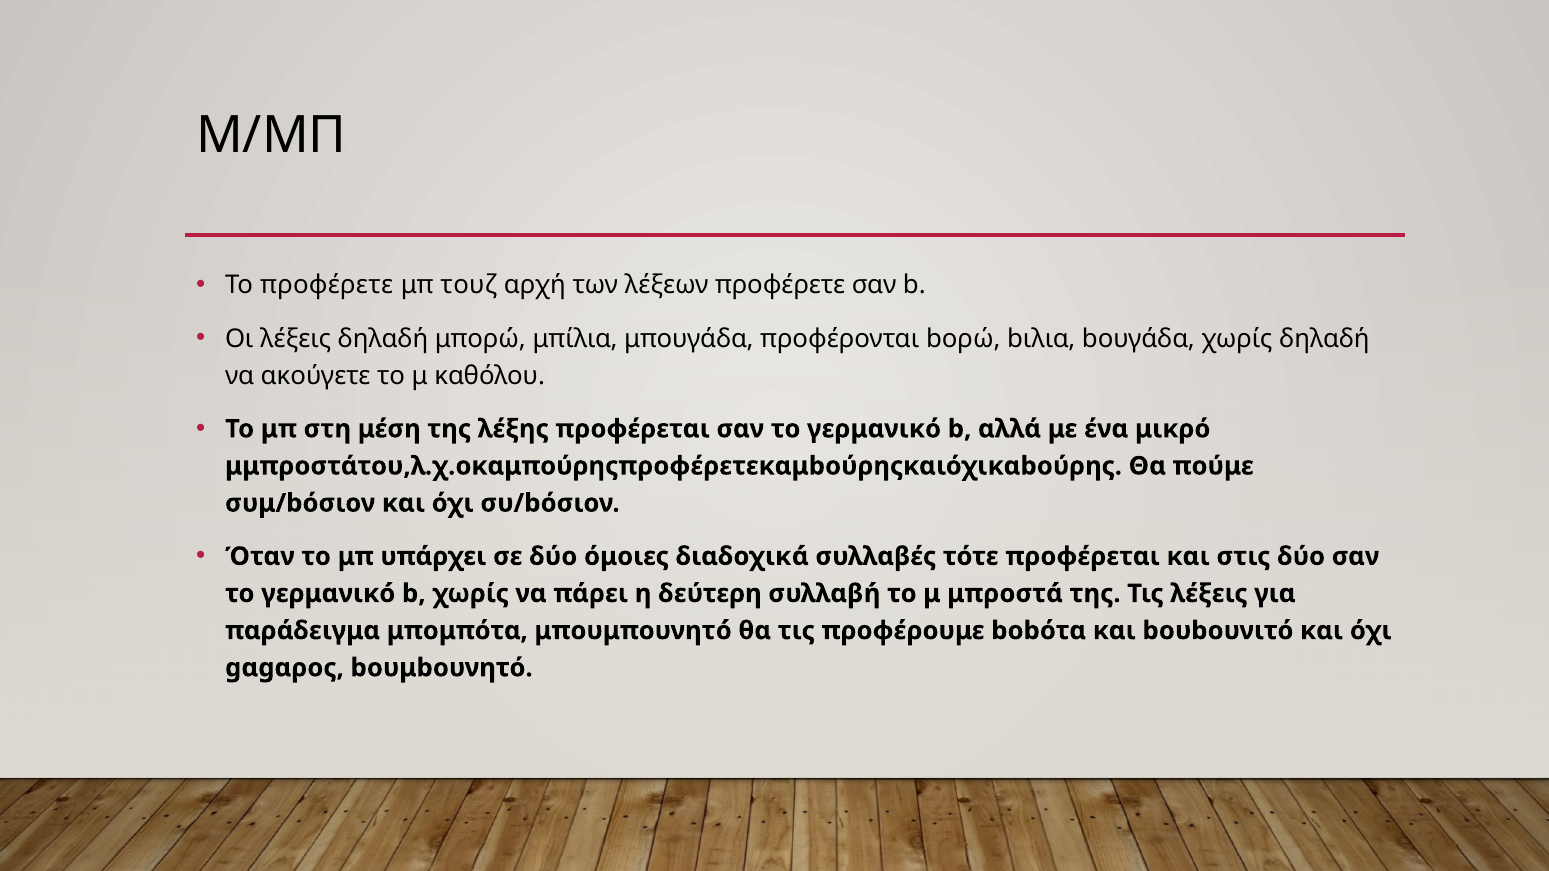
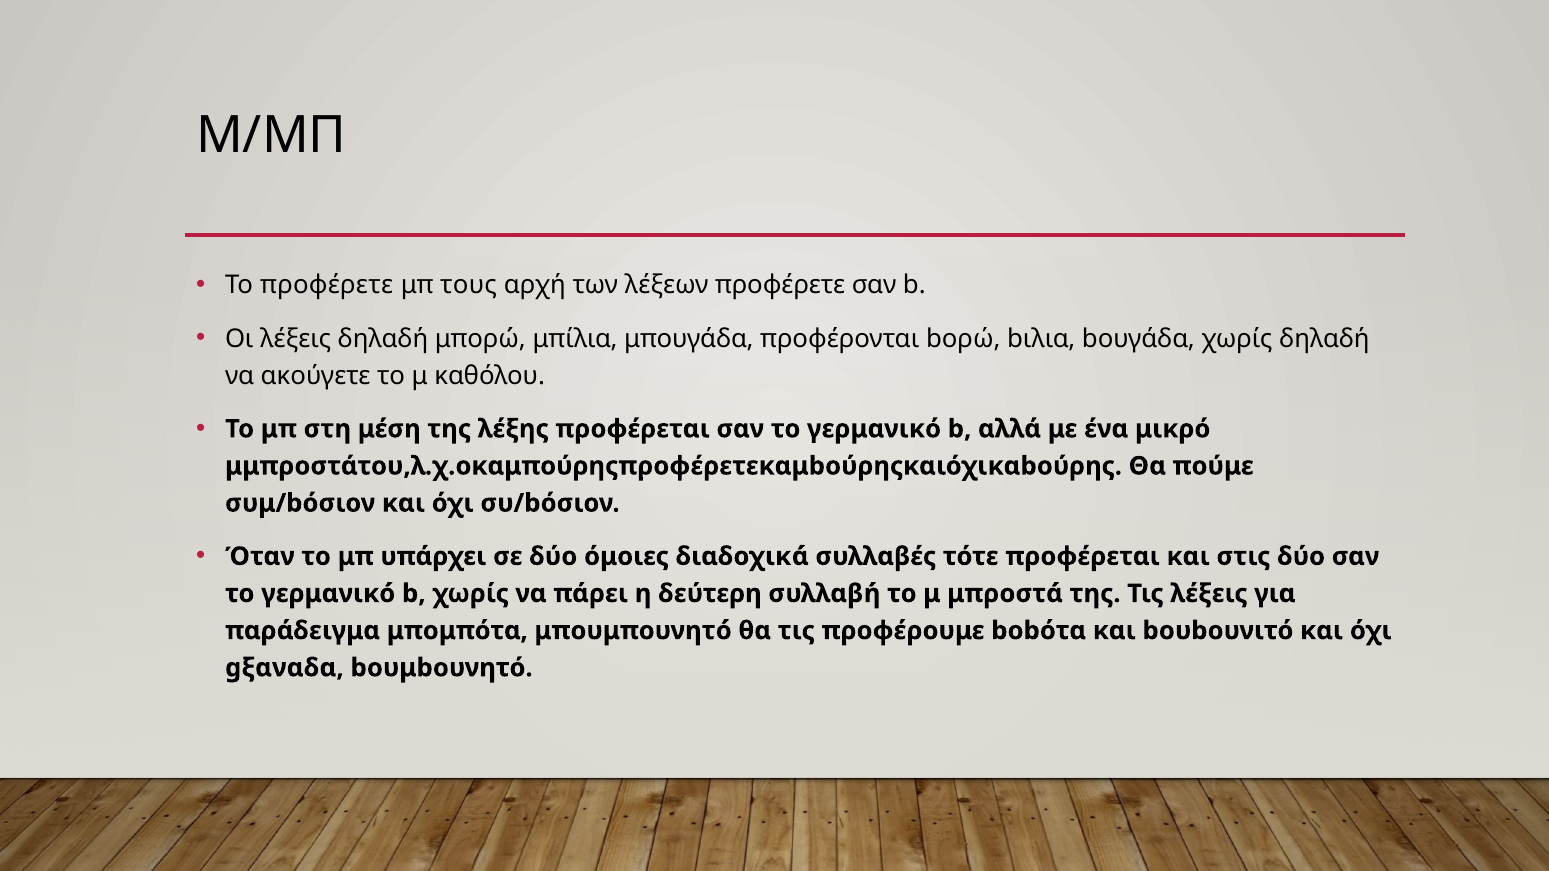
τουζ: τουζ -> τους
gαgαρος: gαgαρος -> gξαναδα
